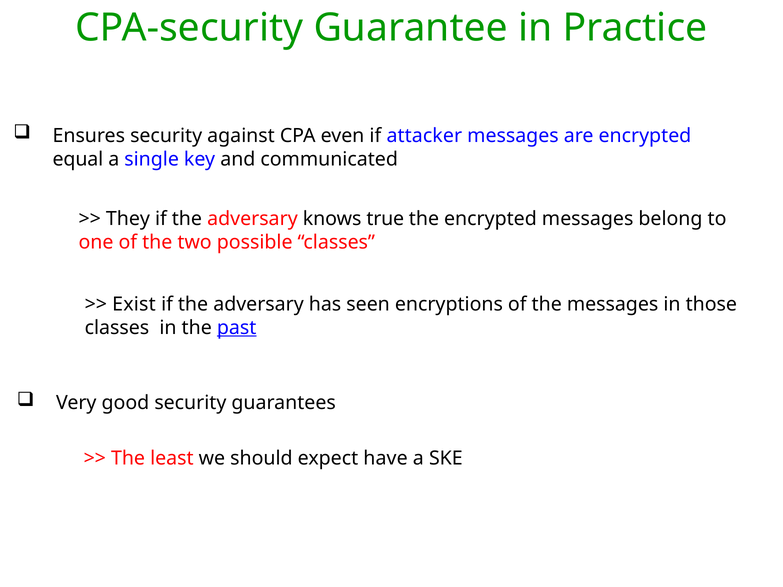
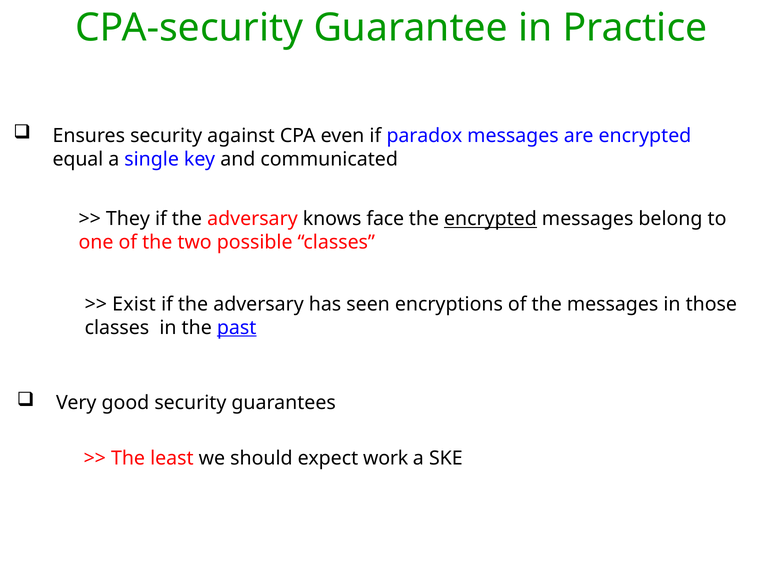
attacker: attacker -> paradox
true: true -> face
encrypted at (490, 219) underline: none -> present
have: have -> work
